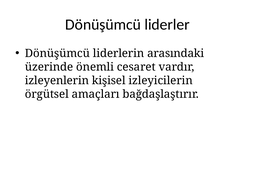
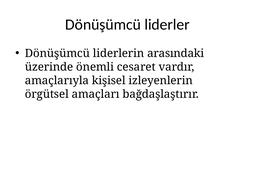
izleyenlerin: izleyenlerin -> amaçlarıyla
izleyicilerin: izleyicilerin -> izleyenlerin
